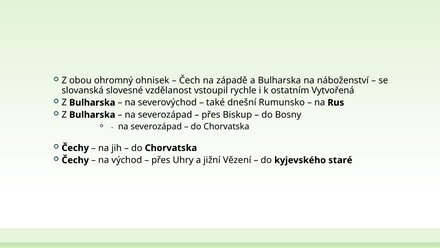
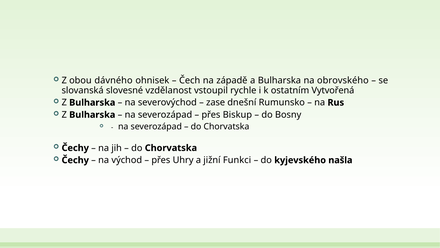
ohromný: ohromný -> dávného
náboženství: náboženství -> obrovského
také: také -> zase
Vězení: Vězení -> Funkci
staré: staré -> našla
